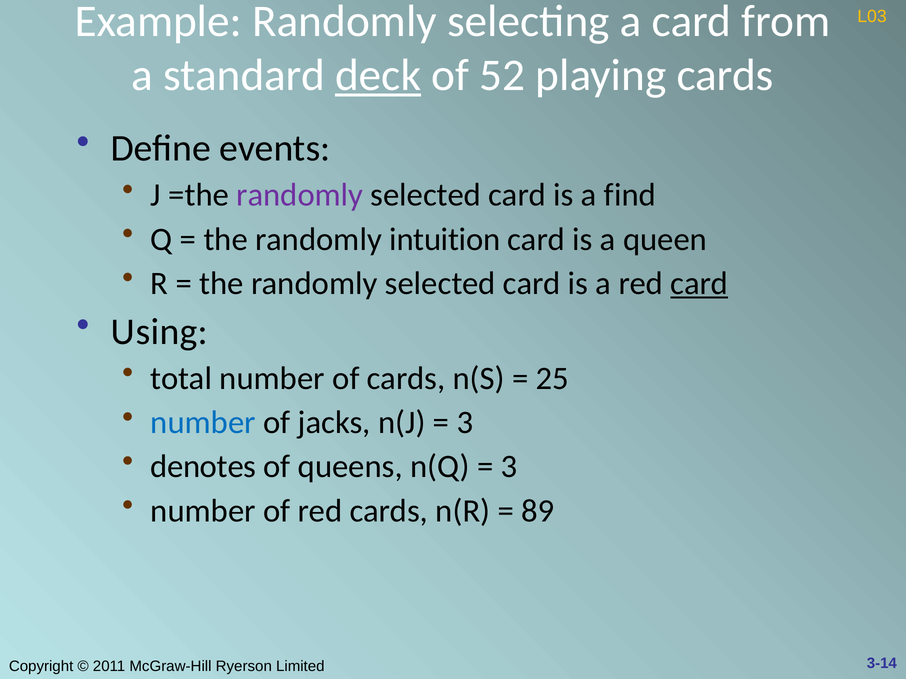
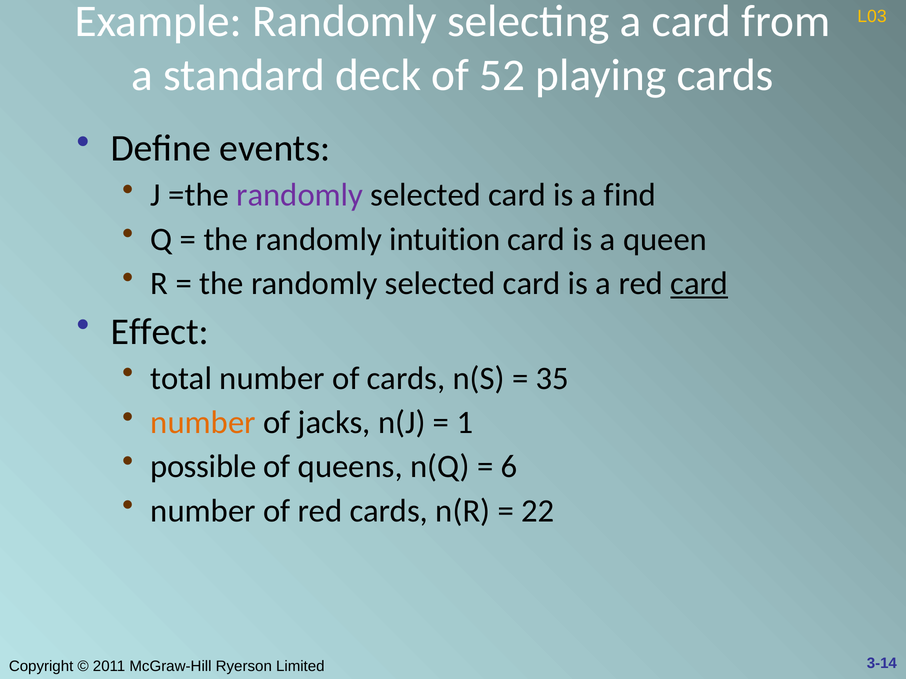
deck underline: present -> none
Using: Using -> Effect
25: 25 -> 35
number at (203, 423) colour: blue -> orange
3 at (465, 423): 3 -> 1
denotes: denotes -> possible
3 at (509, 467): 3 -> 6
89: 89 -> 22
